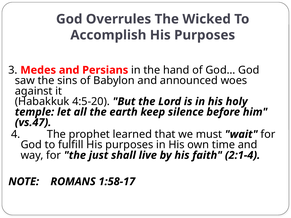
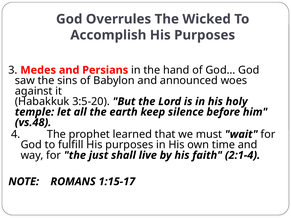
4:5-20: 4:5-20 -> 3:5-20
vs.47: vs.47 -> vs.48
1:58-17: 1:58-17 -> 1:15-17
